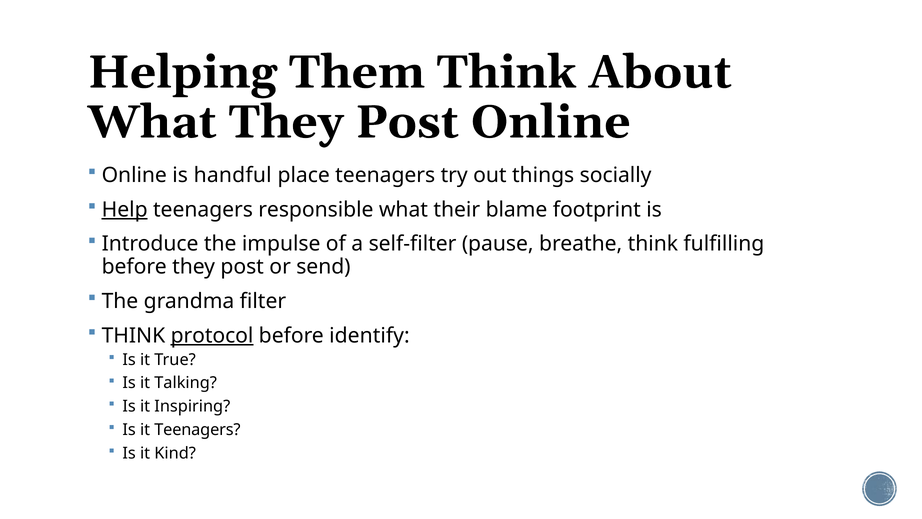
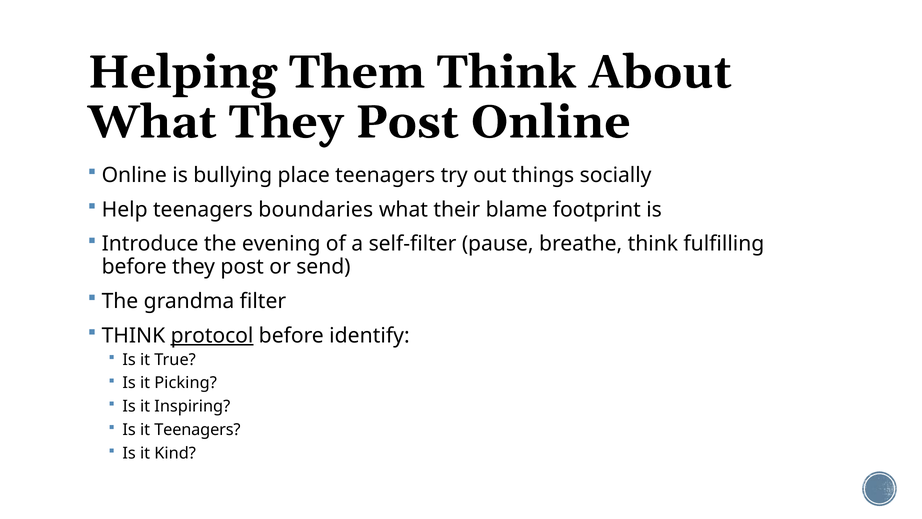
handful: handful -> bullying
Help underline: present -> none
responsible: responsible -> boundaries
impulse: impulse -> evening
Talking: Talking -> Picking
